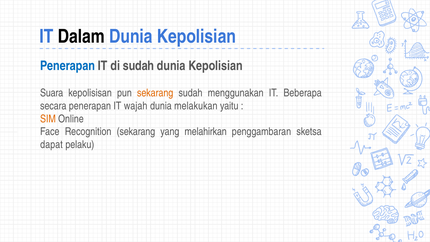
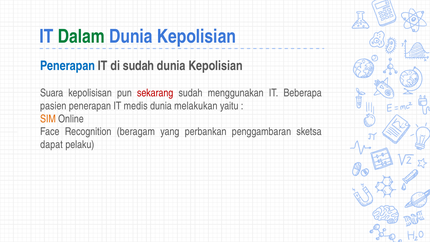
Dalam colour: black -> green
sekarang at (155, 93) colour: orange -> red
secara: secara -> pasien
wajah: wajah -> medis
Recognition sekarang: sekarang -> beragam
melahirkan: melahirkan -> perbankan
